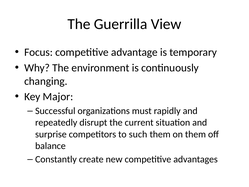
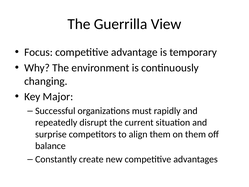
such: such -> align
